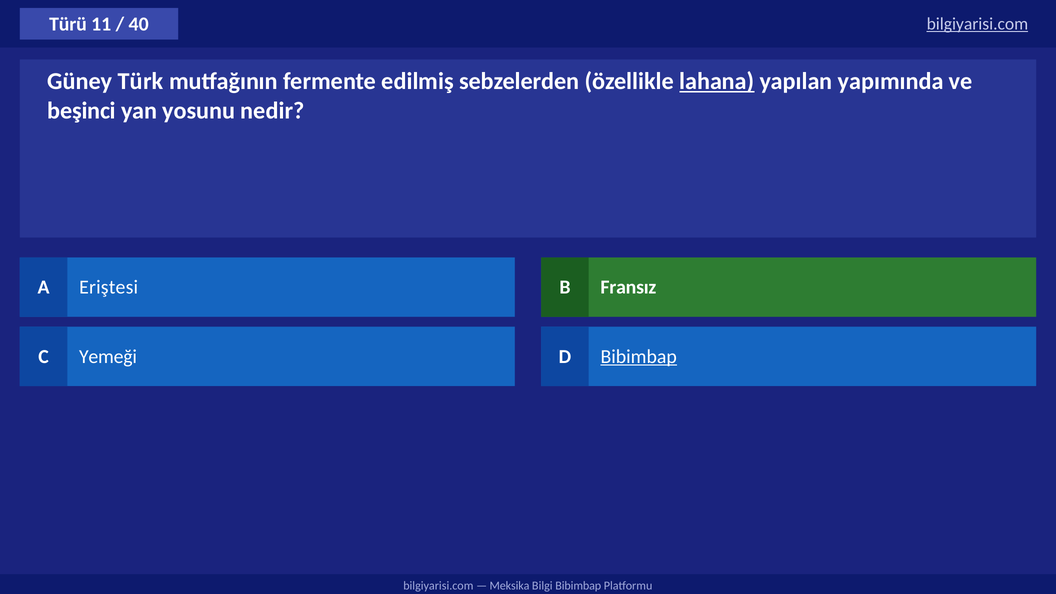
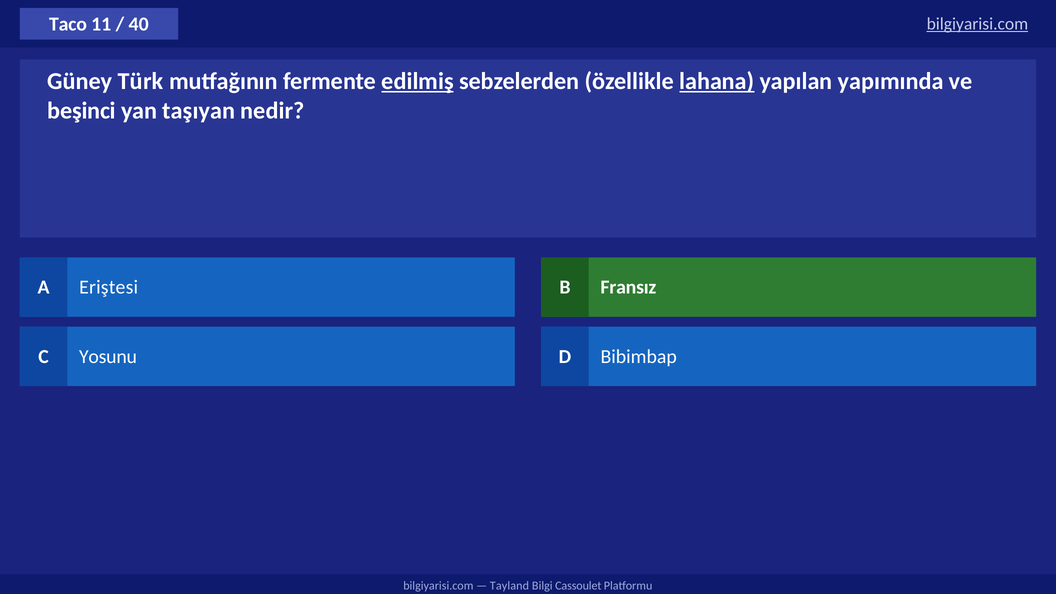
Türü: Türü -> Taco
edilmiş underline: none -> present
yosunu: yosunu -> taşıyan
Yemeği: Yemeği -> Yosunu
Bibimbap at (639, 357) underline: present -> none
Meksika: Meksika -> Tayland
Bilgi Bibimbap: Bibimbap -> Cassoulet
